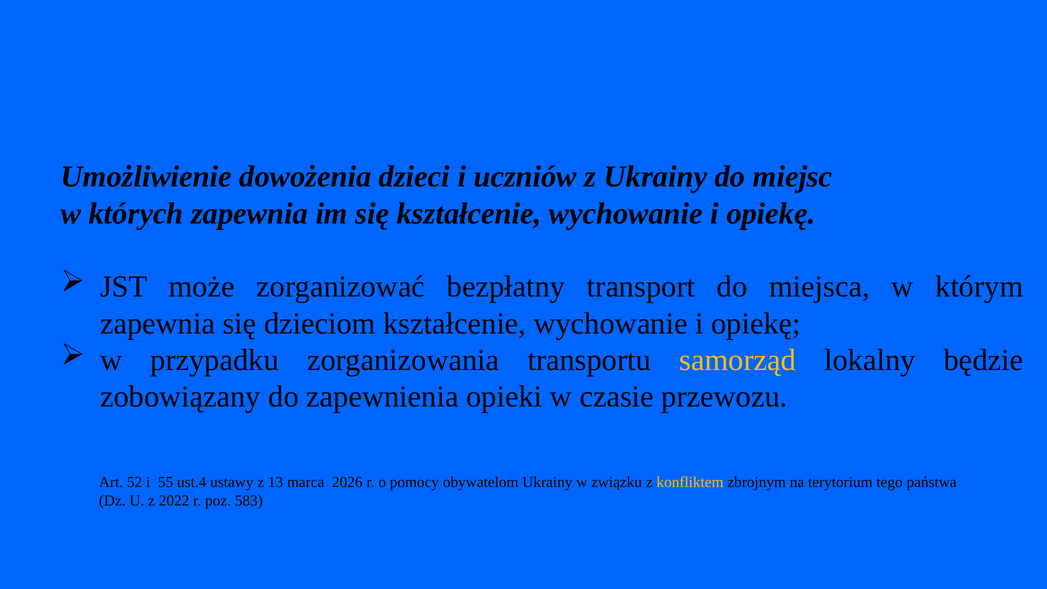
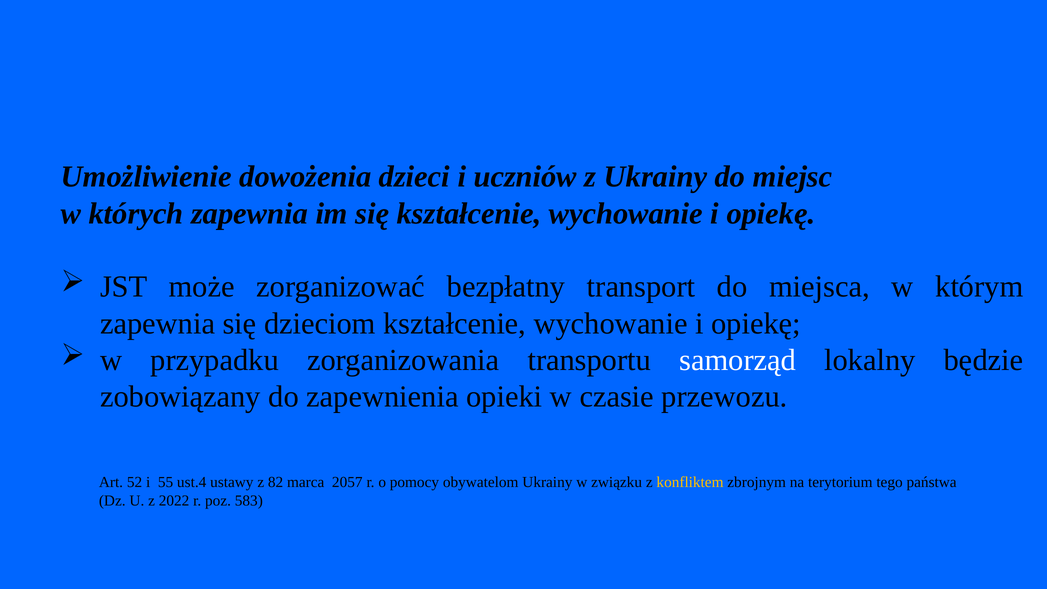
samorząd colour: yellow -> white
13: 13 -> 82
2026: 2026 -> 2057
